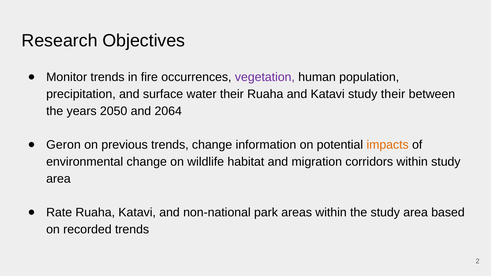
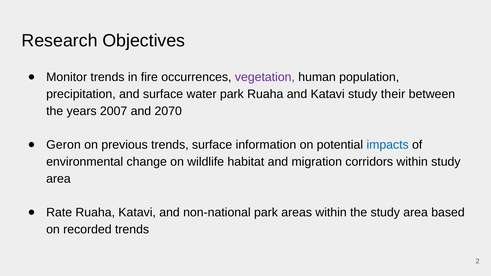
water their: their -> park
2050: 2050 -> 2007
2064: 2064 -> 2070
trends change: change -> surface
impacts colour: orange -> blue
